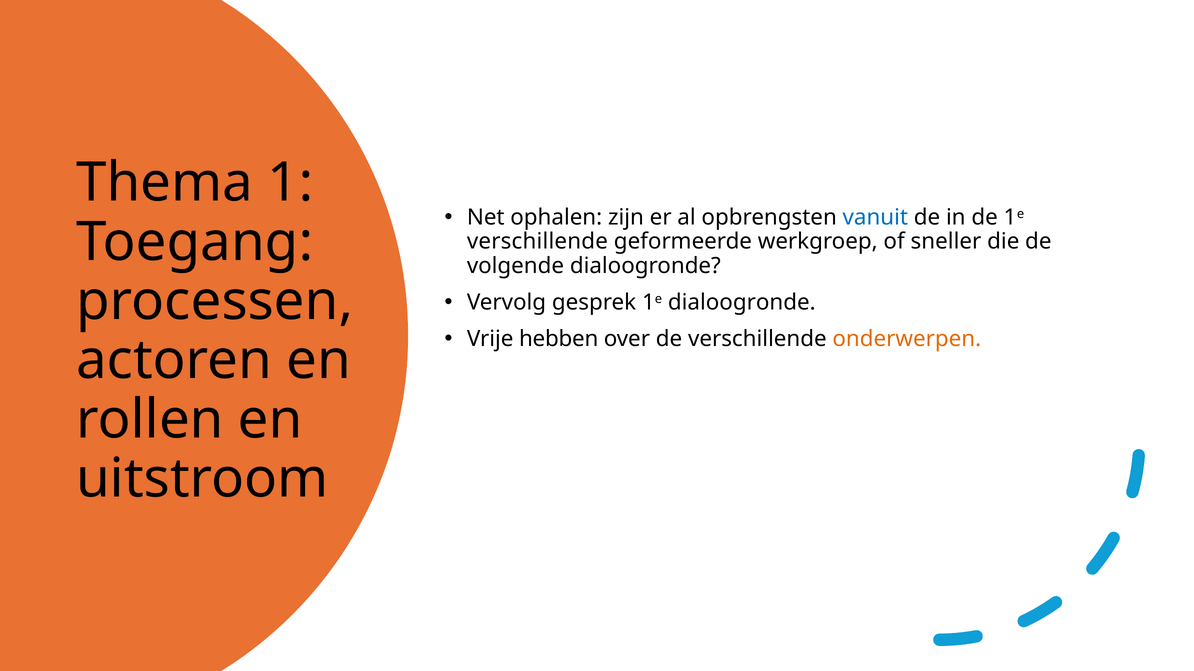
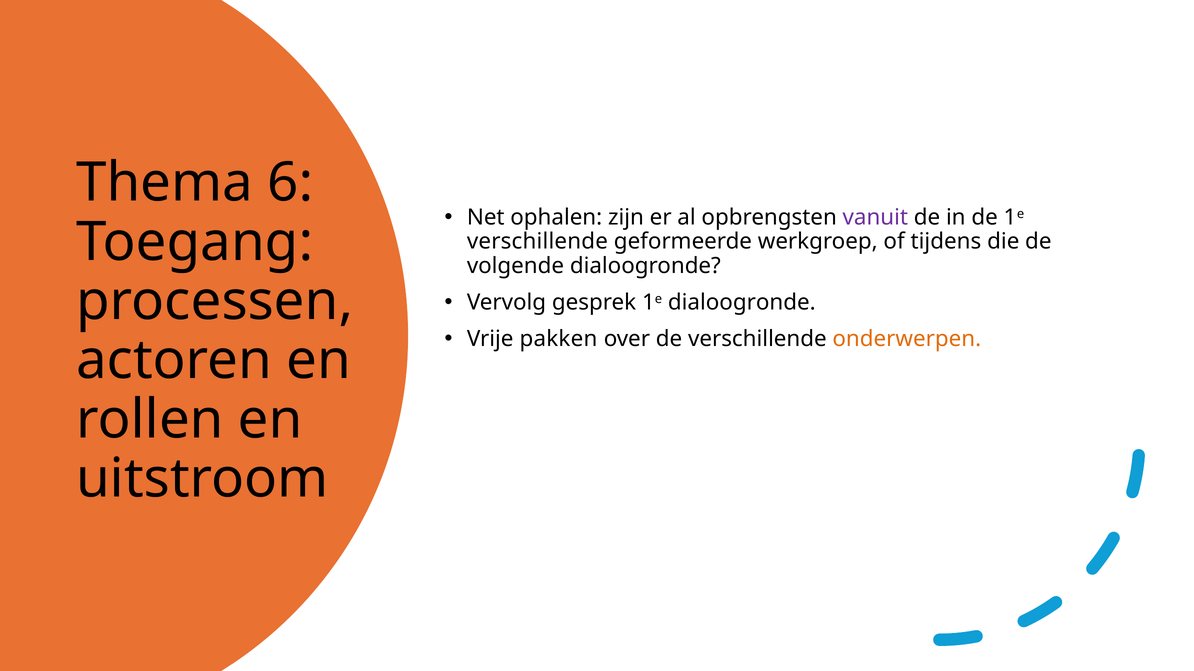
1: 1 -> 6
vanuit colour: blue -> purple
sneller: sneller -> tijdens
hebben: hebben -> pakken
